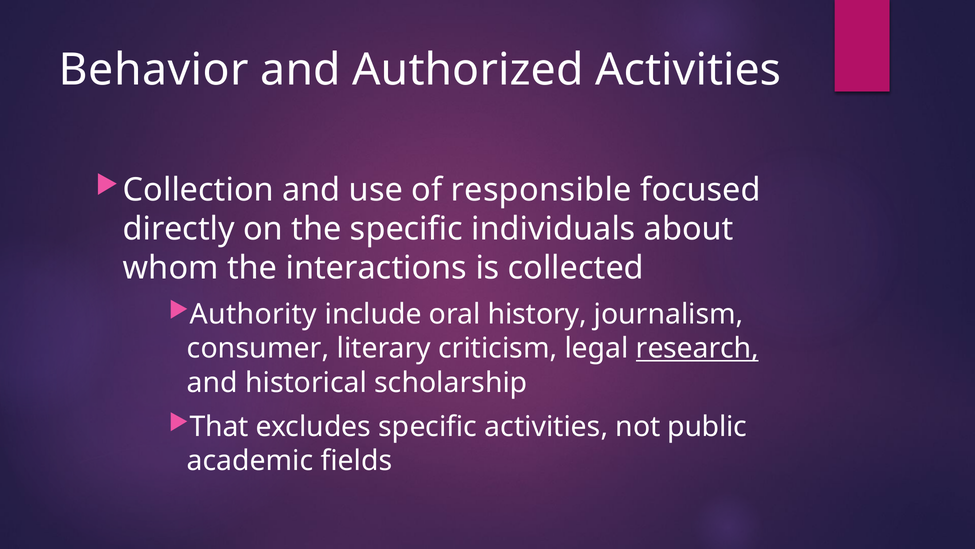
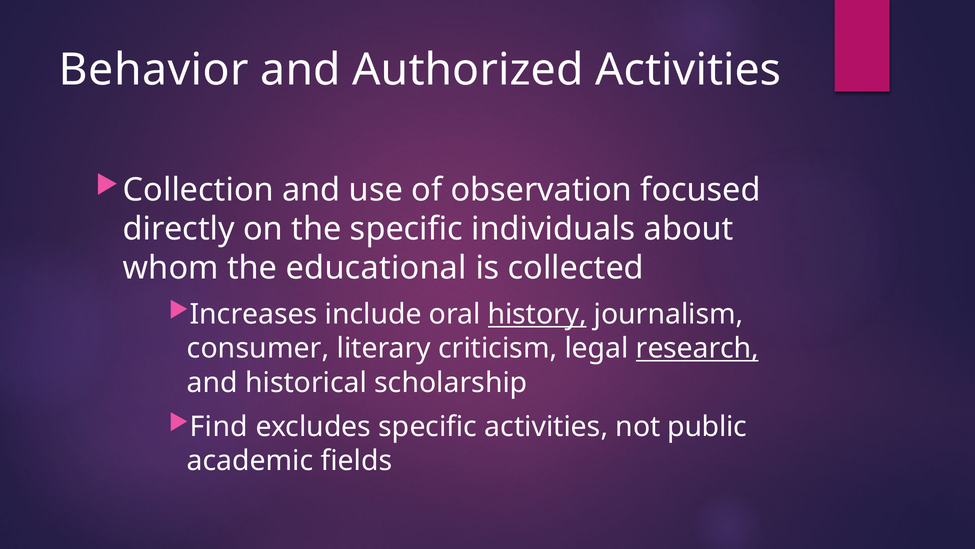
responsible: responsible -> observation
interactions: interactions -> educational
Authority: Authority -> Increases
history underline: none -> present
That: That -> Find
